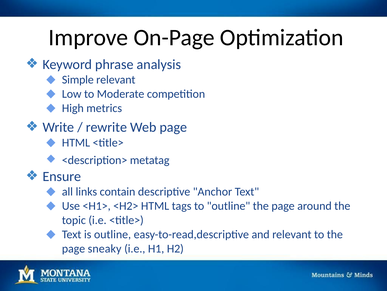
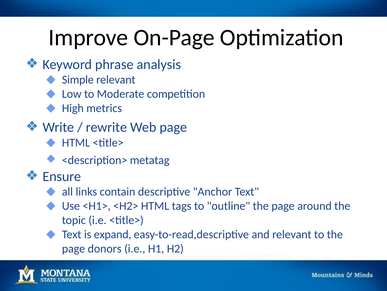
is outline: outline -> expand
sneaky: sneaky -> donors
